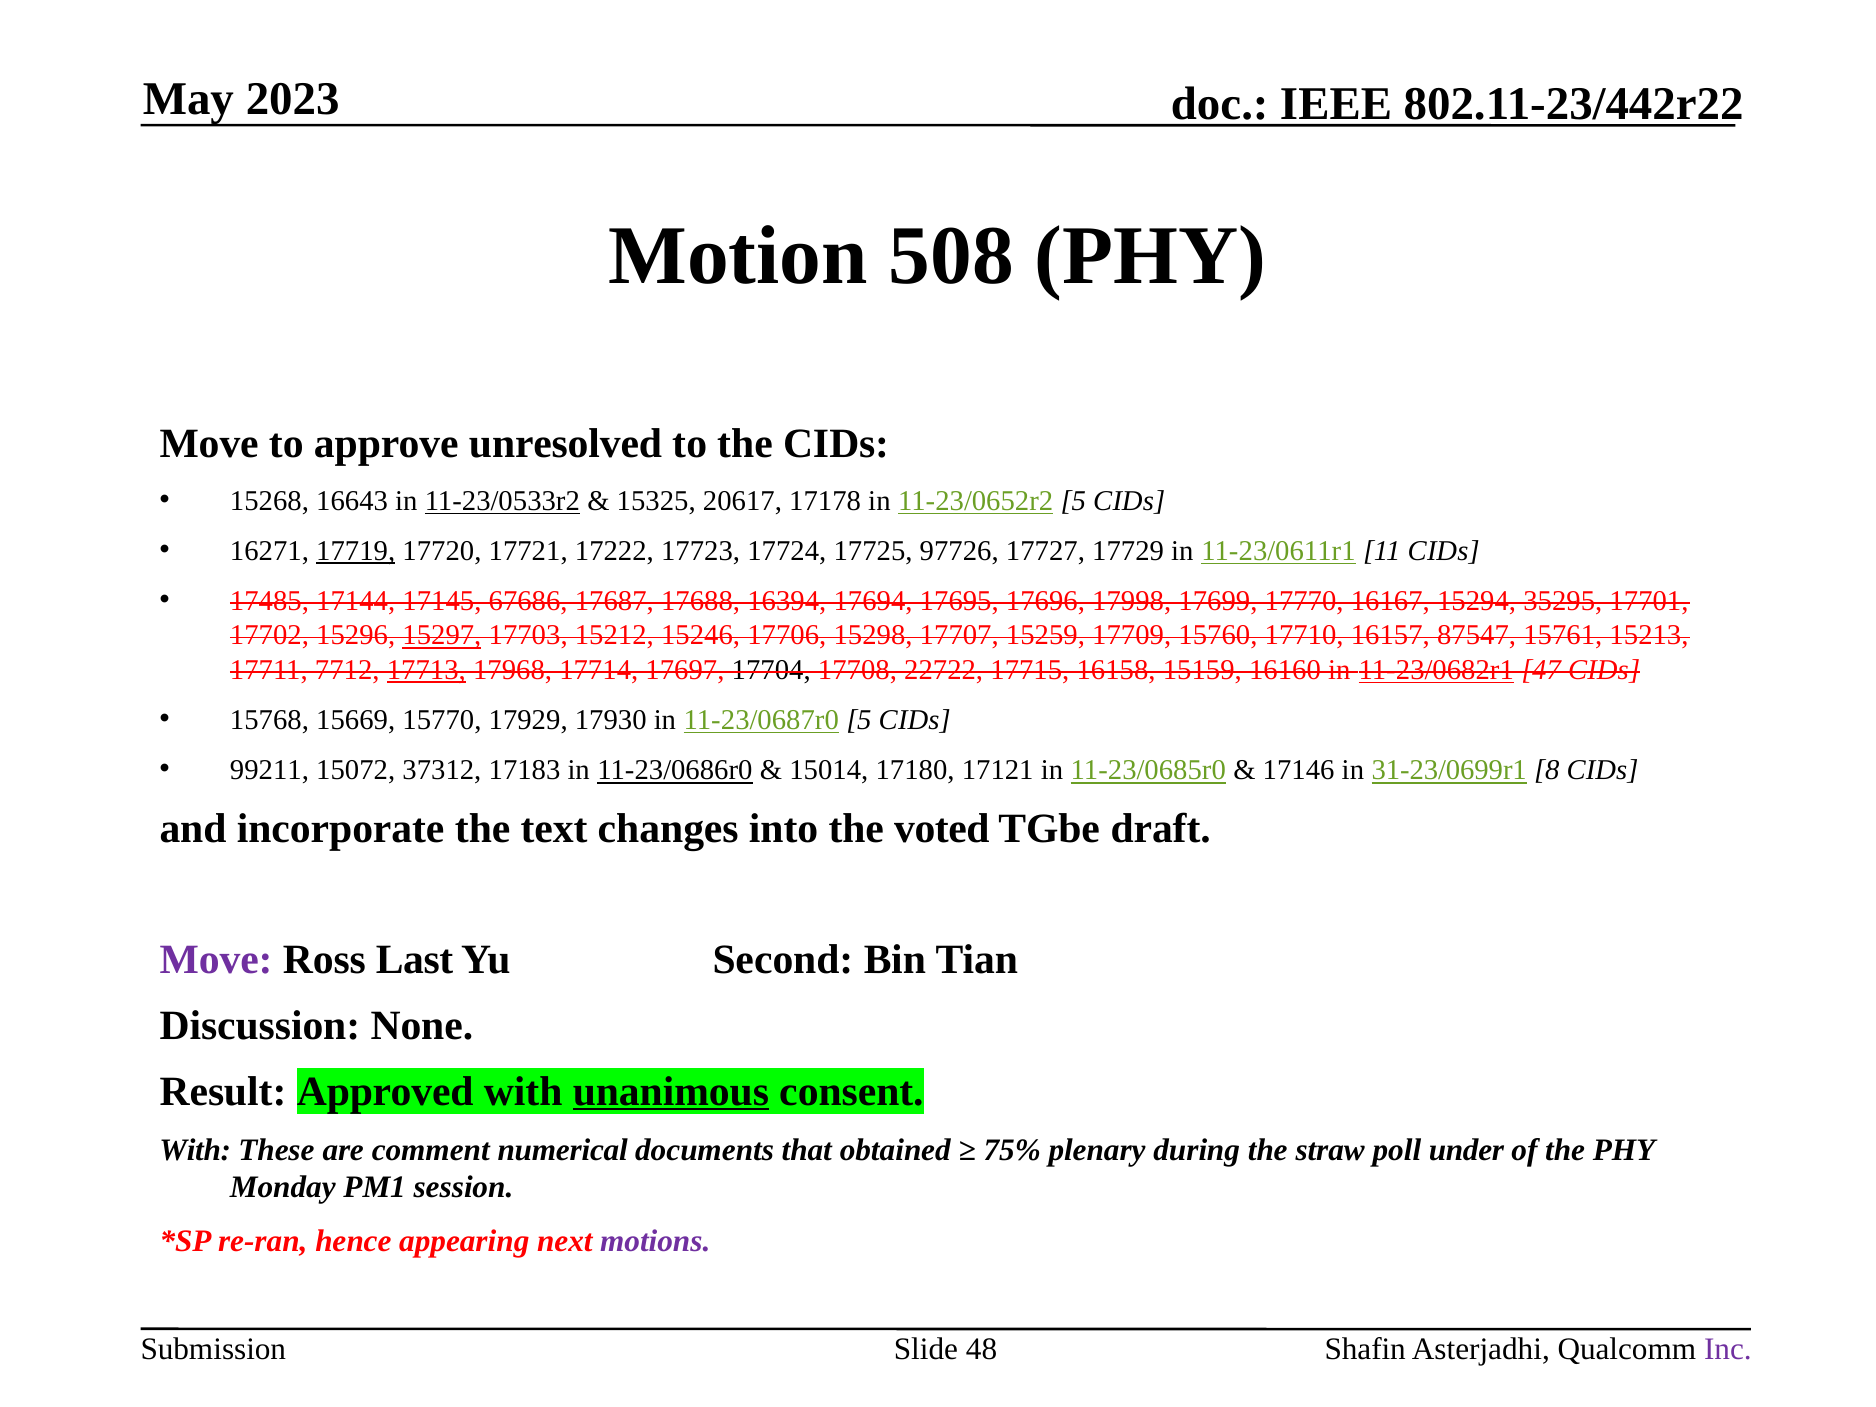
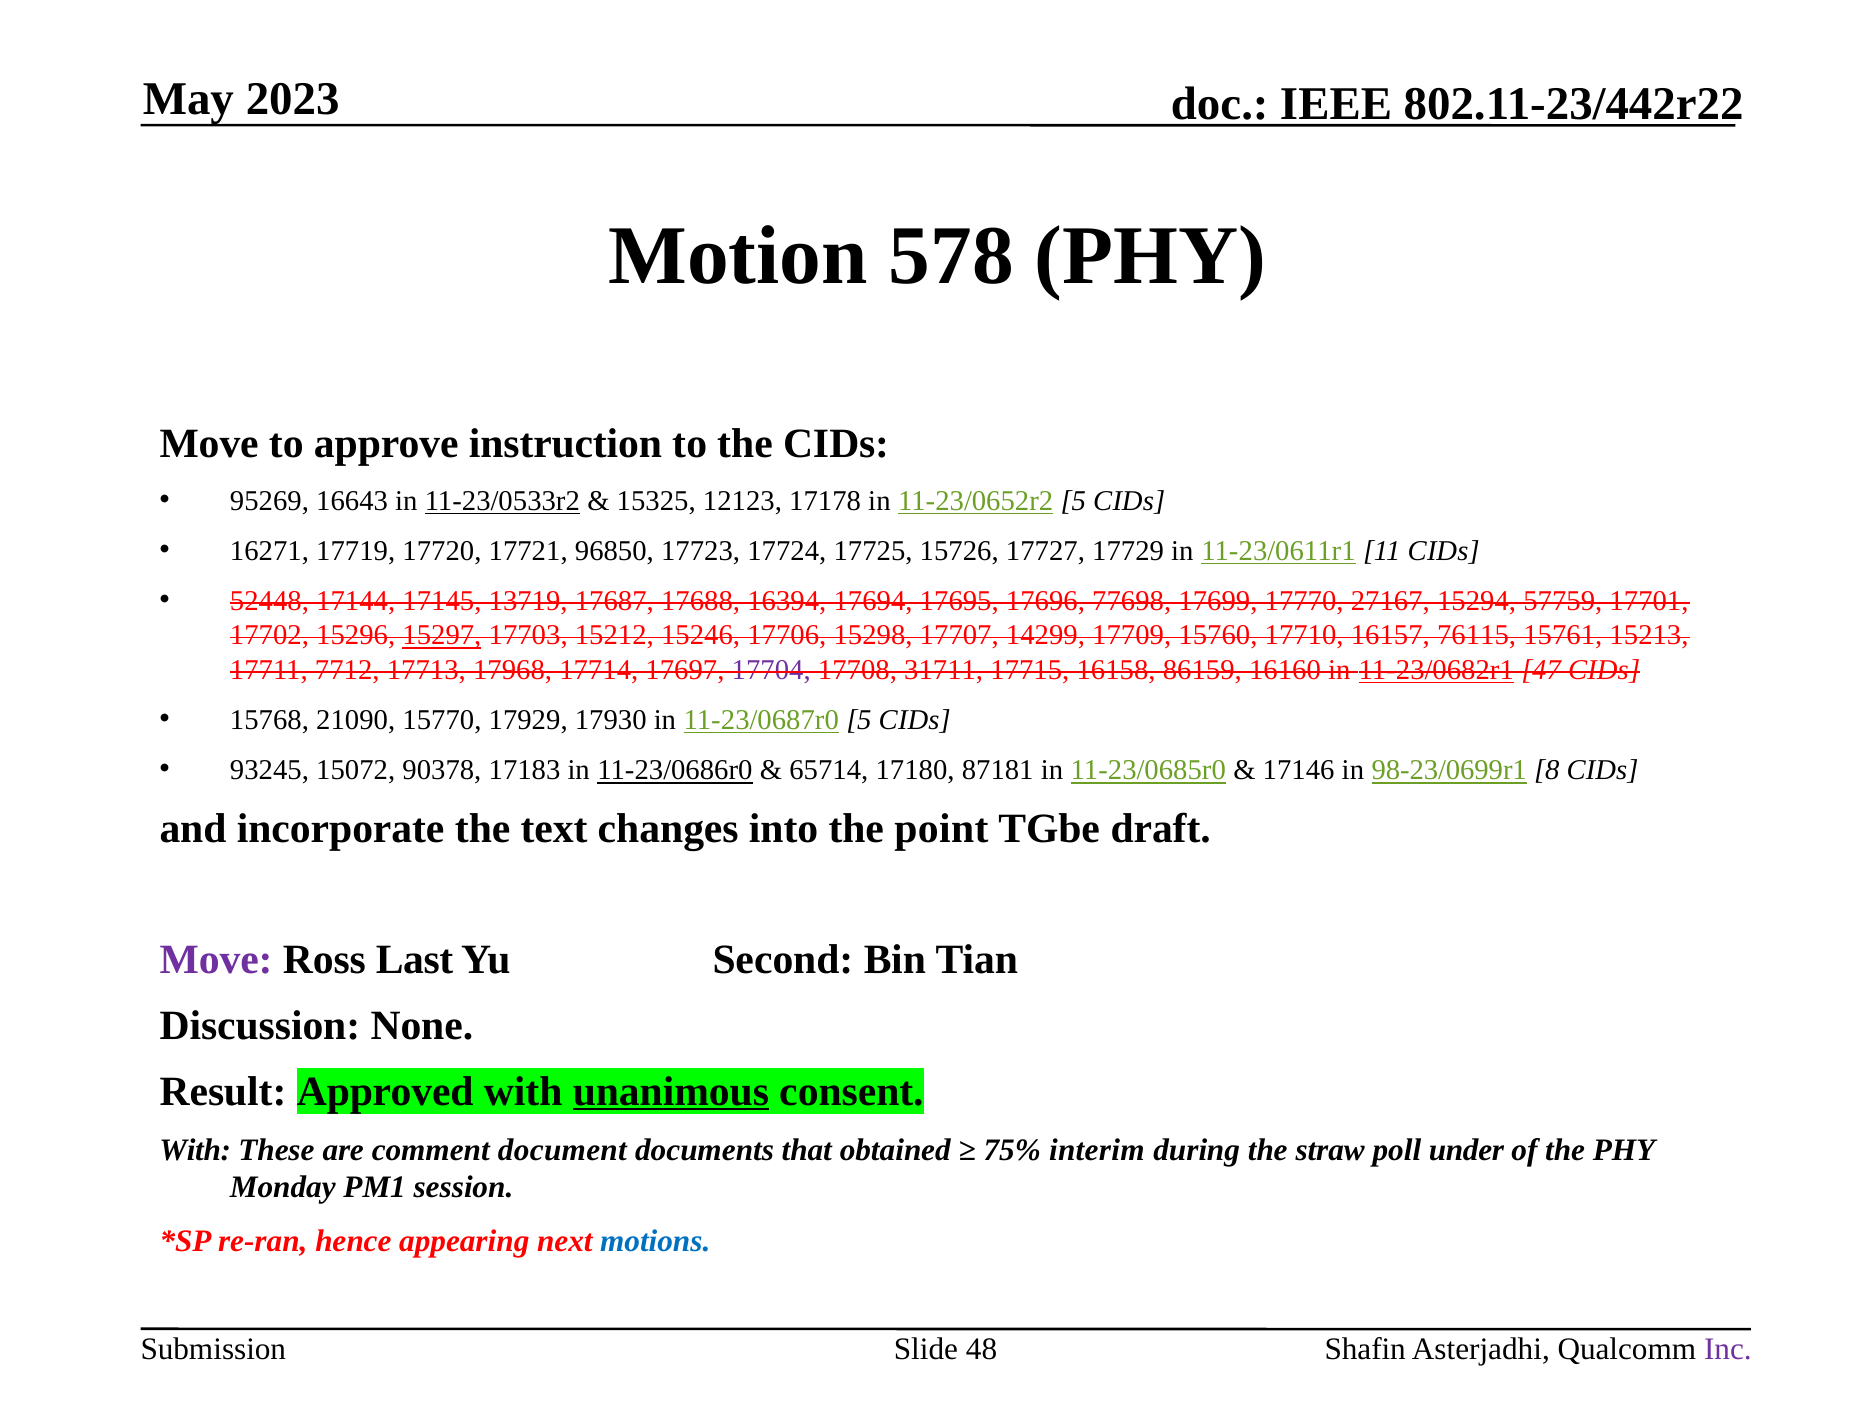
508: 508 -> 578
unresolved: unresolved -> instruction
15268: 15268 -> 95269
20617: 20617 -> 12123
17719 underline: present -> none
17222: 17222 -> 96850
97726: 97726 -> 15726
17485: 17485 -> 52448
67686: 67686 -> 13719
17998: 17998 -> 77698
16167: 16167 -> 27167
35295: 35295 -> 57759
15259: 15259 -> 14299
87547: 87547 -> 76115
17713 underline: present -> none
17704 colour: black -> purple
22722: 22722 -> 31711
15159: 15159 -> 86159
15669: 15669 -> 21090
99211: 99211 -> 93245
37312: 37312 -> 90378
15014: 15014 -> 65714
17121: 17121 -> 87181
31-23/0699r1: 31-23/0699r1 -> 98-23/0699r1
voted: voted -> point
numerical: numerical -> document
plenary: plenary -> interim
motions colour: purple -> blue
